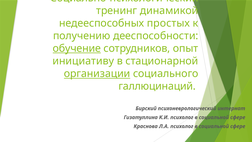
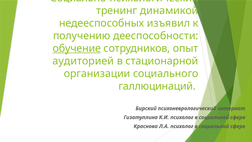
простых: простых -> изъявил
инициативу: инициативу -> аудиторией
организации underline: present -> none
